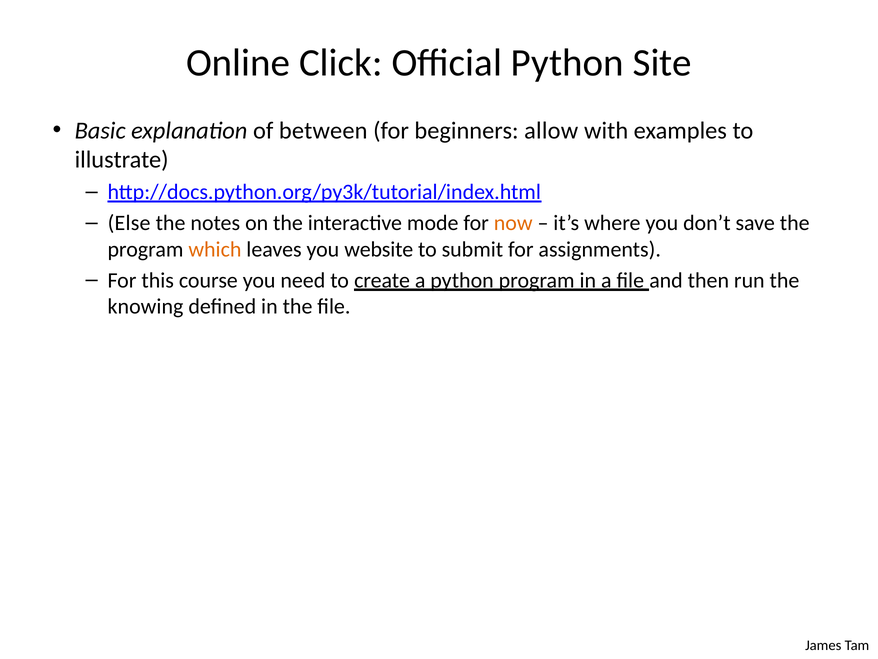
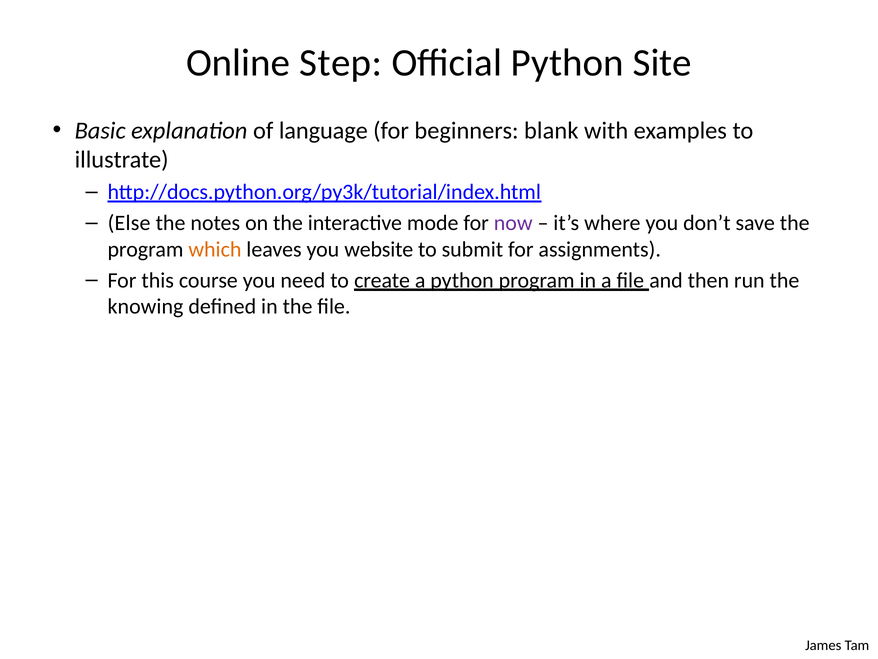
Click: Click -> Step
between: between -> language
allow: allow -> blank
now colour: orange -> purple
